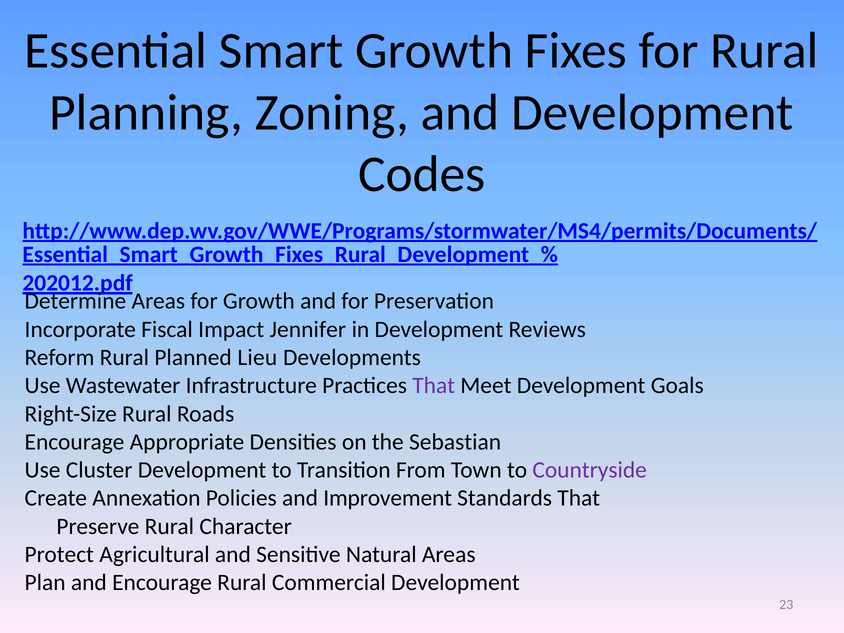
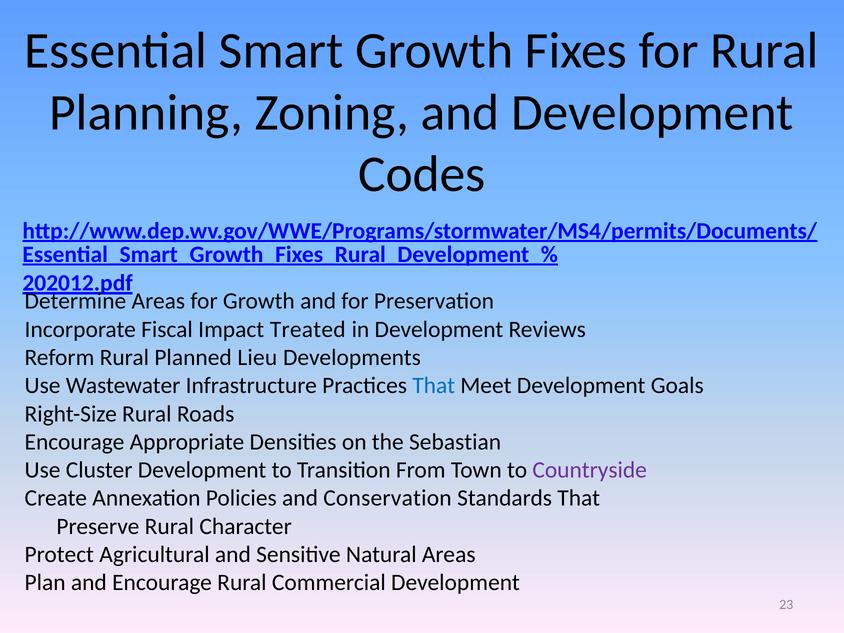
Jennifer: Jennifer -> Treated
That at (434, 386) colour: purple -> blue
Improvement: Improvement -> Conservation
